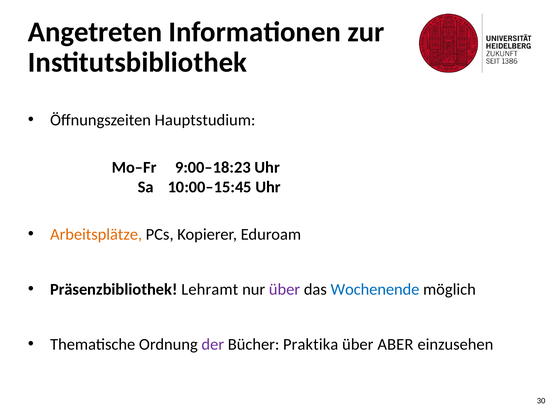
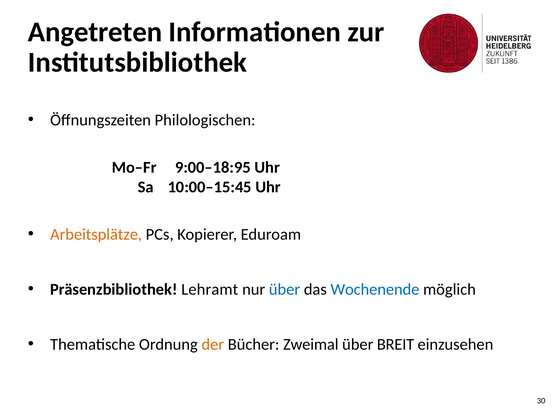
Hauptstudium: Hauptstudium -> Philologischen
9:00–18:23: 9:00–18:23 -> 9:00–18:95
über at (284, 290) colour: purple -> blue
der colour: purple -> orange
Praktika: Praktika -> Zweimal
ABER: ABER -> BREIT
